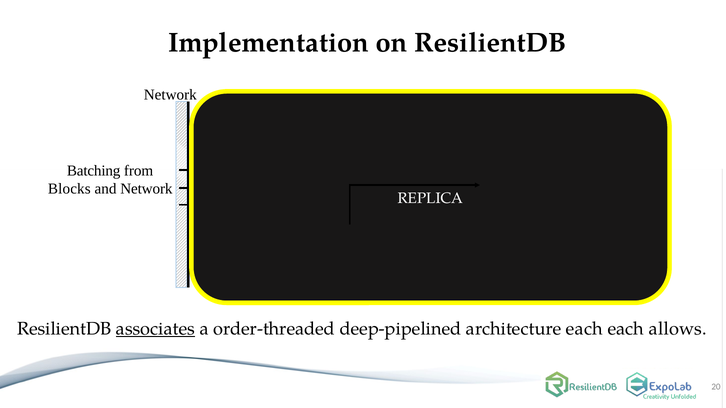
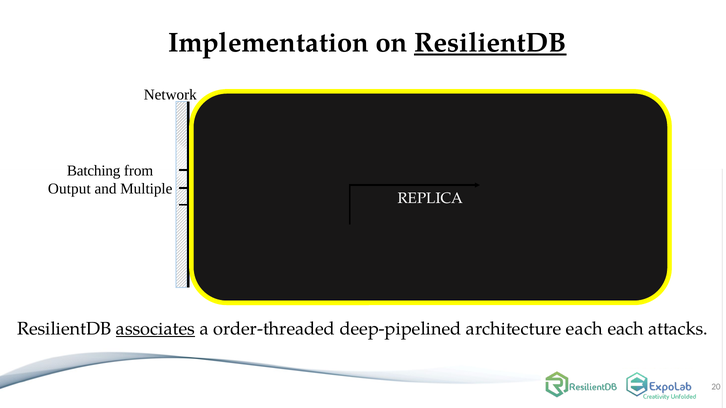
ResilientDB at (490, 43) underline: none -> present
Blocks at (69, 189): Blocks -> Output
and Network: Network -> Multiple
allows: allows -> attacks
